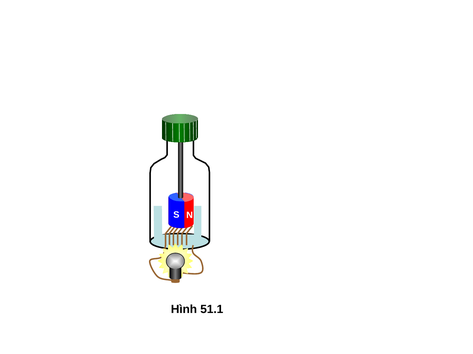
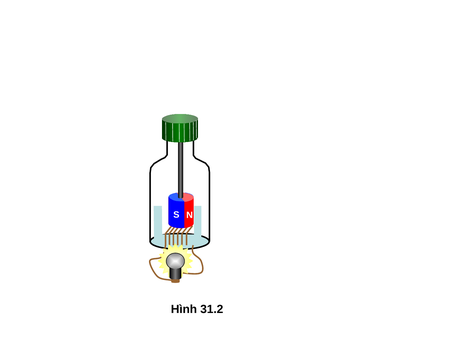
51.1: 51.1 -> 31.2
